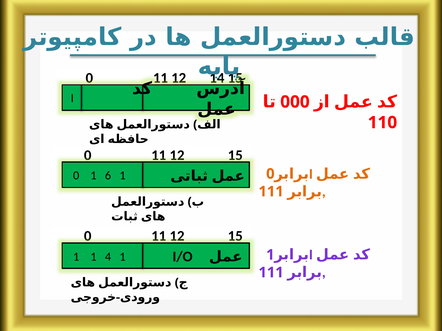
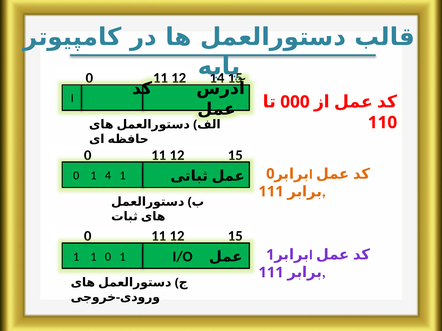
6: 6 -> 4
1 1 4: 4 -> 0
